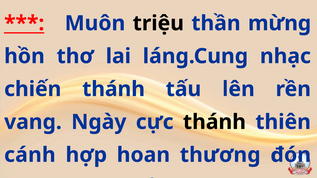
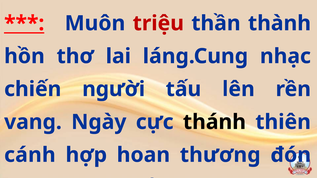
triệu colour: black -> red
mừng: mừng -> thành
chiến thánh: thánh -> người
